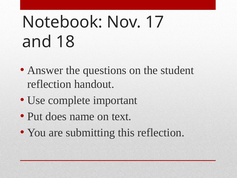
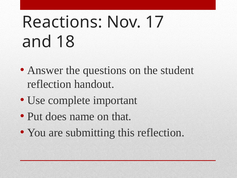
Notebook: Notebook -> Reactions
text: text -> that
